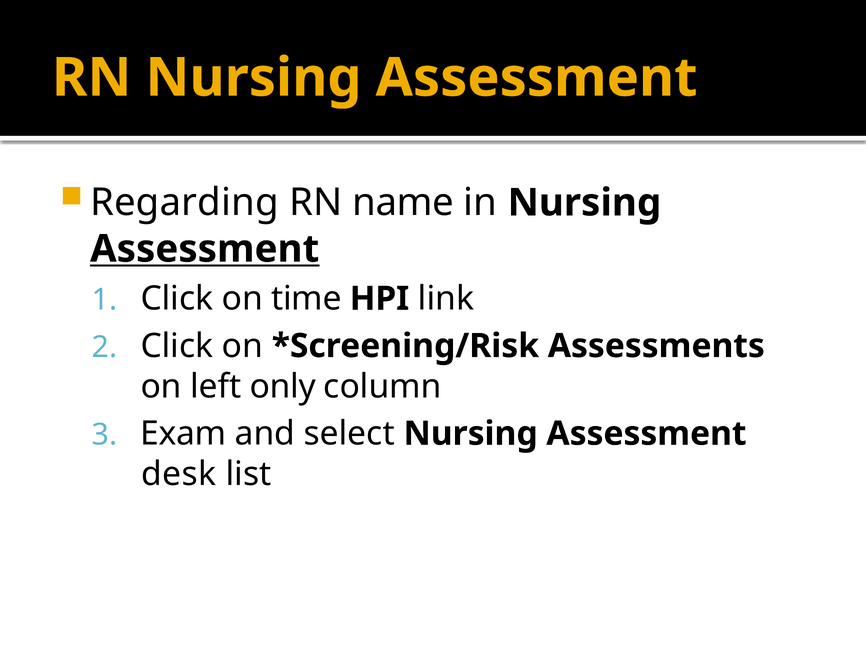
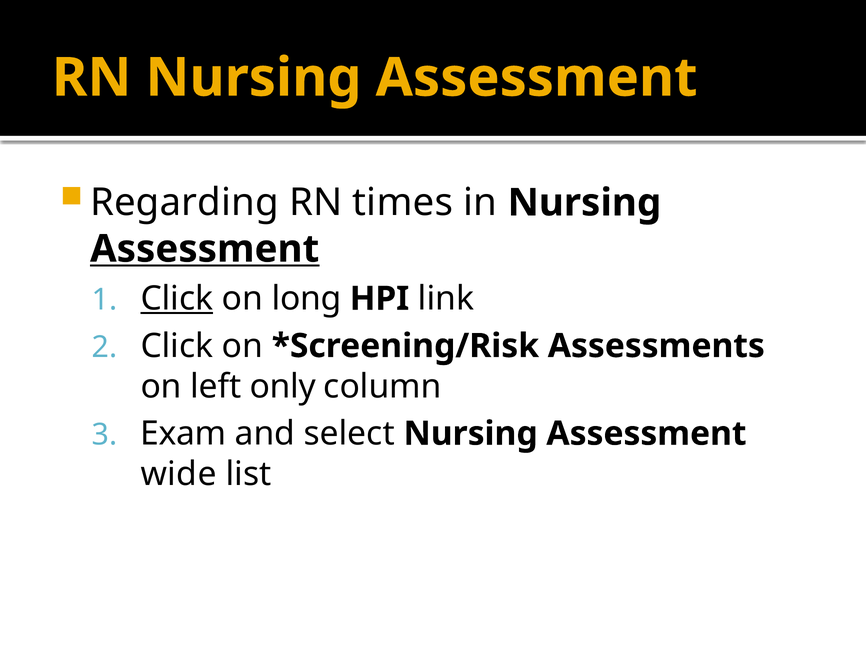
name: name -> times
Click at (177, 298) underline: none -> present
time: time -> long
desk: desk -> wide
